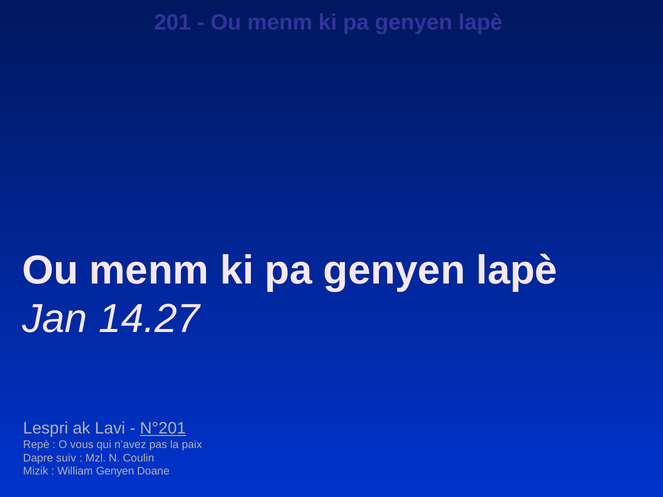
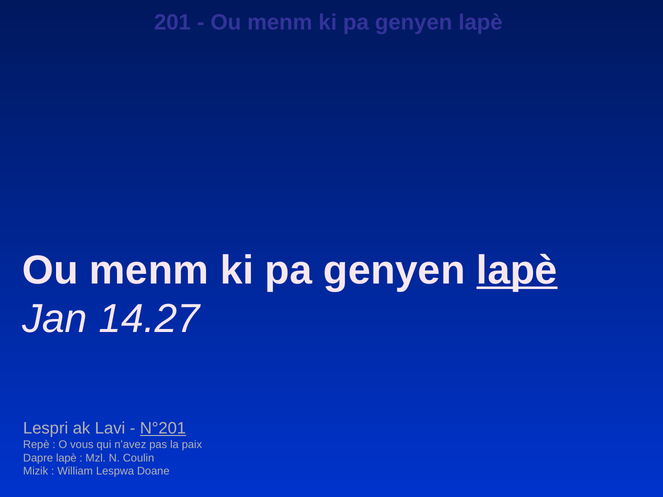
lapè at (517, 270) underline: none -> present
Dapre suiv: suiv -> lapè
William Genyen: Genyen -> Lespwa
